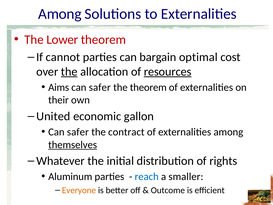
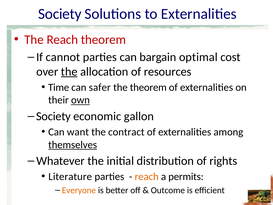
Among at (60, 14): Among -> Society
The Lower: Lower -> Reach
resources underline: present -> none
Aims: Aims -> Time
own underline: none -> present
United at (53, 116): United -> Society
safer at (78, 132): safer -> want
Aluminum: Aluminum -> Literature
reach at (147, 176) colour: blue -> orange
smaller: smaller -> permits
